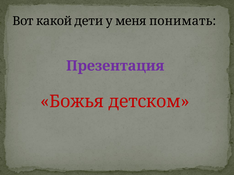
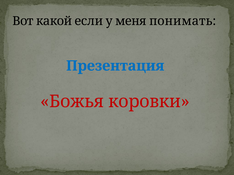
дети: дети -> если
Презентация colour: purple -> blue
детском: детском -> коровки
